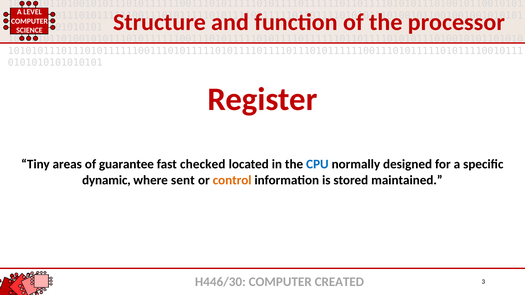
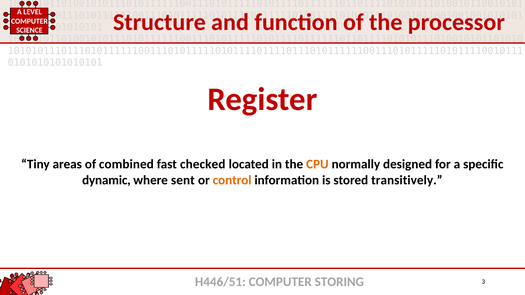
guarantee: guarantee -> combined
CPU colour: blue -> orange
maintained: maintained -> transitively
H446/30: H446/30 -> H446/51
CREATED: CREATED -> STORING
